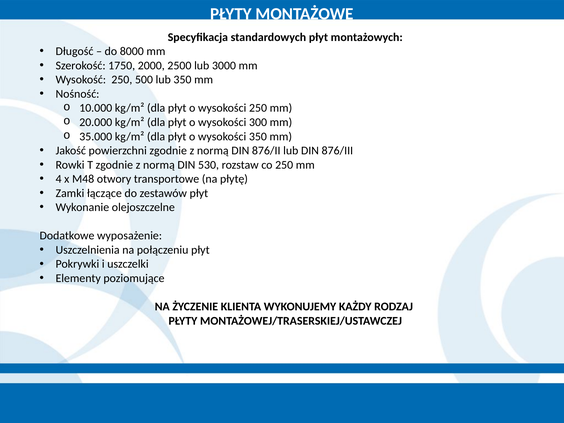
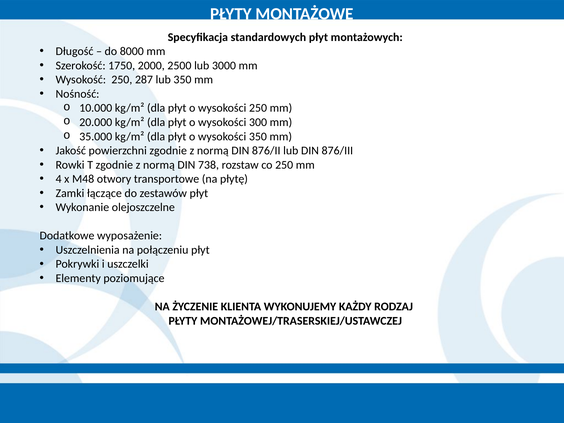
500: 500 -> 287
530: 530 -> 738
